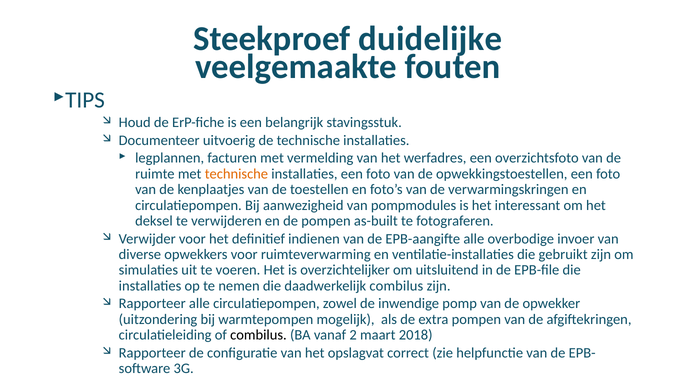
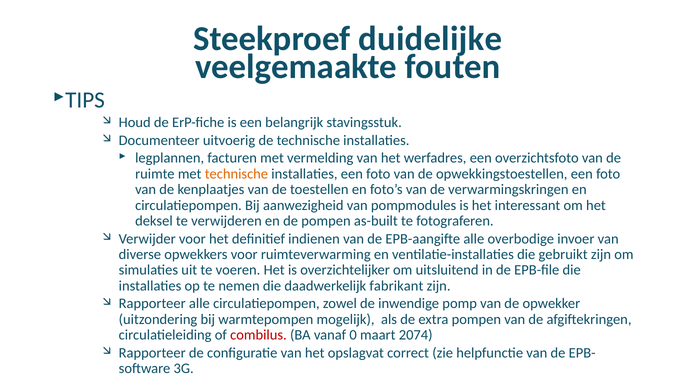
daadwerkelijk combilus: combilus -> fabrikant
combilus at (258, 335) colour: black -> red
2: 2 -> 0
2018: 2018 -> 2074
